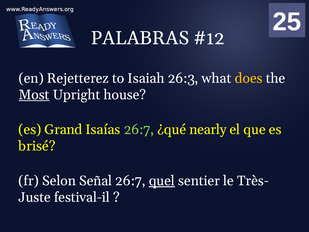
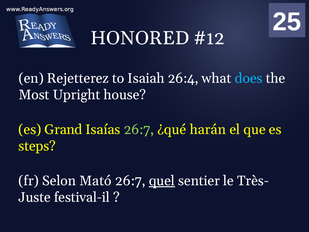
PALABRAS: PALABRAS -> HONORED
26:3: 26:3 -> 26:4
does colour: yellow -> light blue
Most underline: present -> none
nearly: nearly -> harán
brisé: brisé -> steps
Señal: Señal -> Mató
